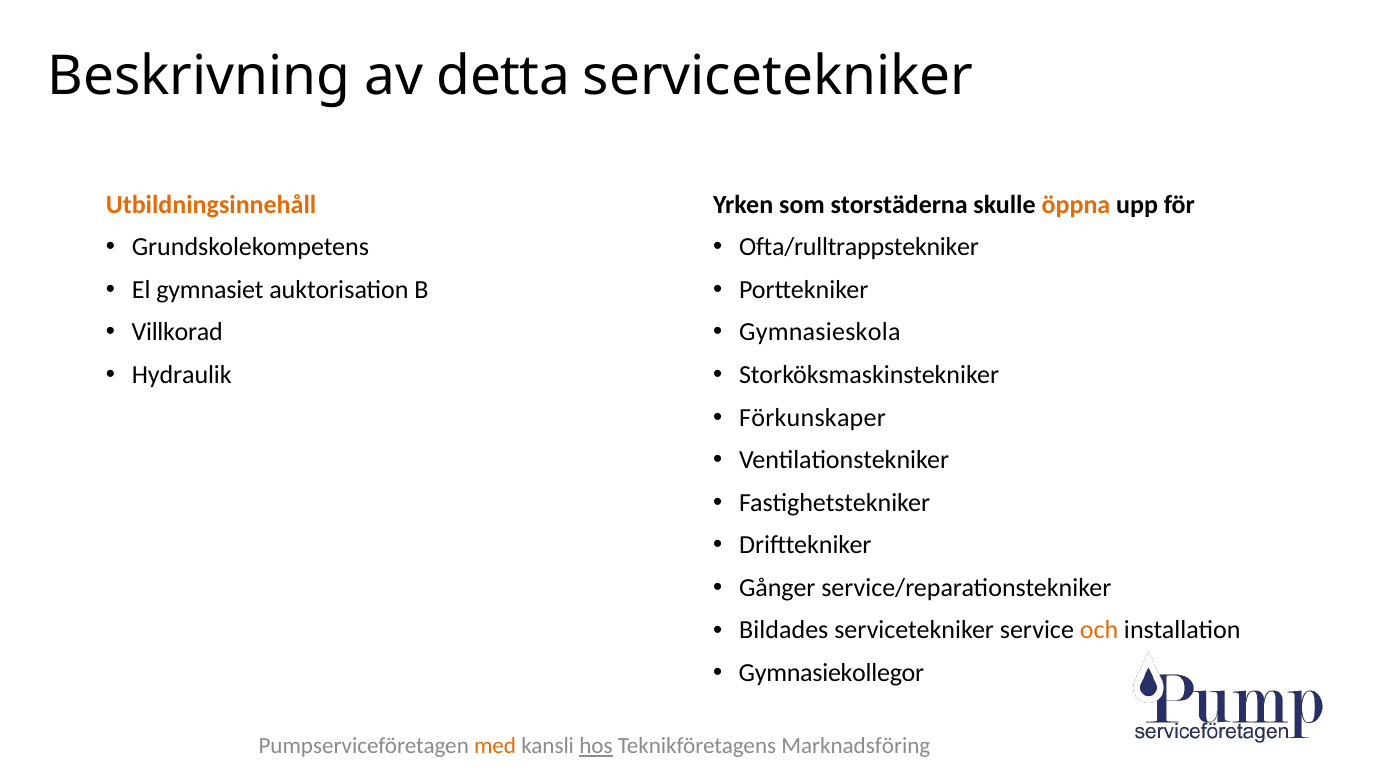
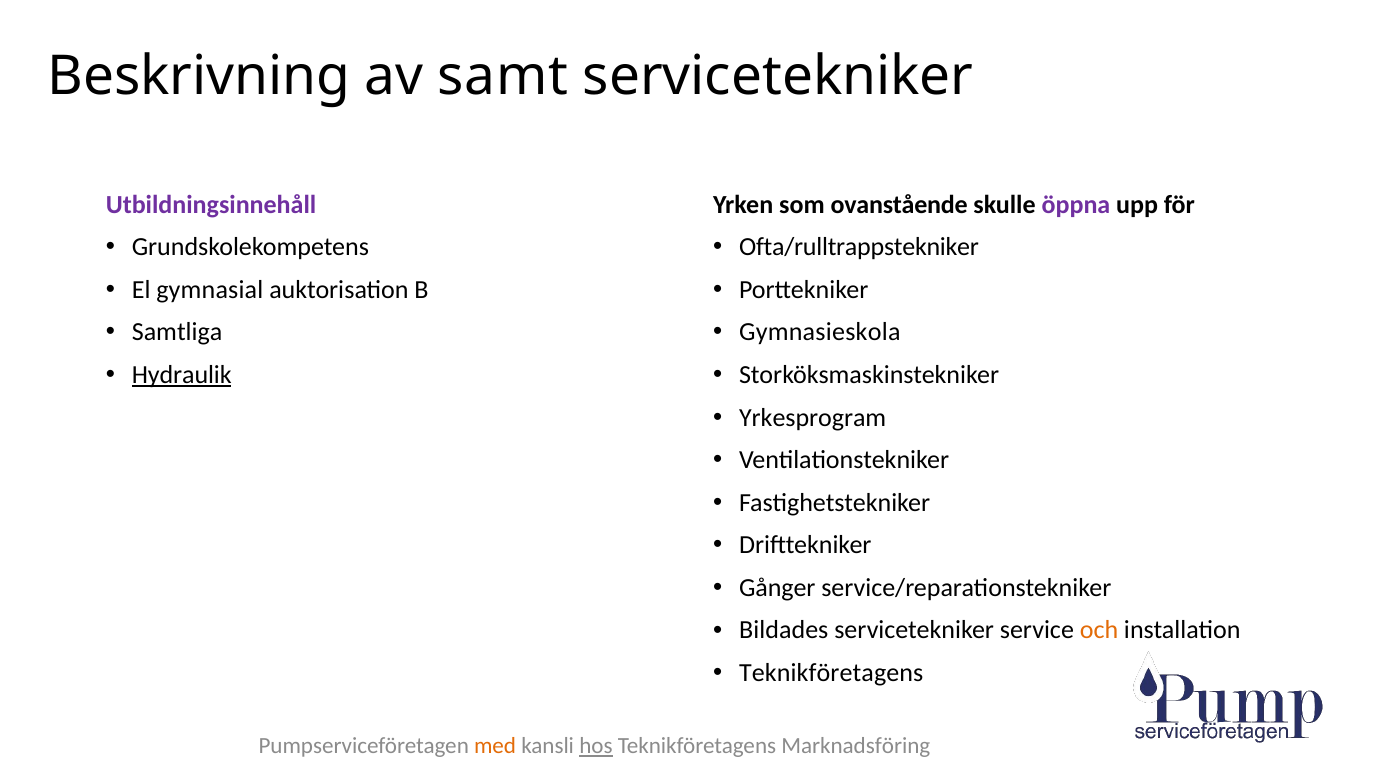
detta: detta -> samt
Utbildningsinnehåll colour: orange -> purple
storstäderna: storstäderna -> ovanstående
öppna colour: orange -> purple
gymnasiet: gymnasiet -> gymnasial
Villkorad: Villkorad -> Samtliga
Hydraulik underline: none -> present
Förkunskaper: Förkunskaper -> Yrkesprogram
Gymnasiekollegor at (831, 673): Gymnasiekollegor -> Teknikföretagens
